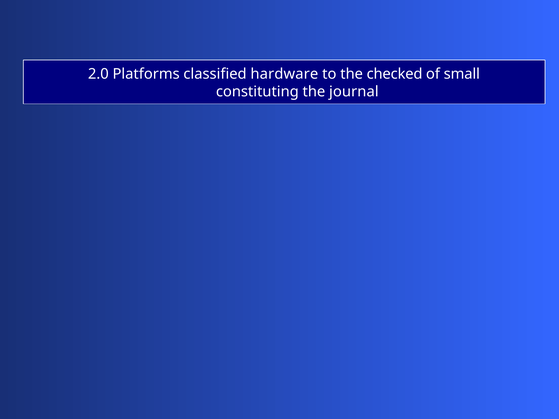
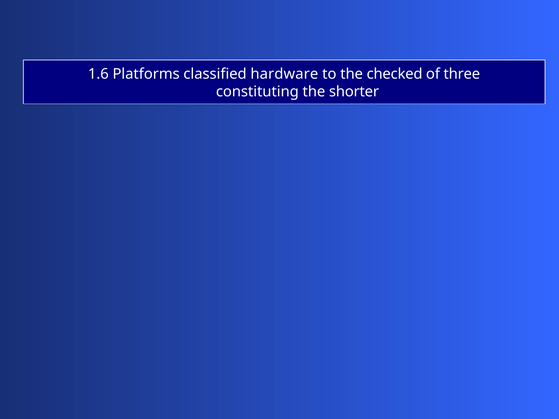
2.0: 2.0 -> 1.6
small: small -> three
journal: journal -> shorter
